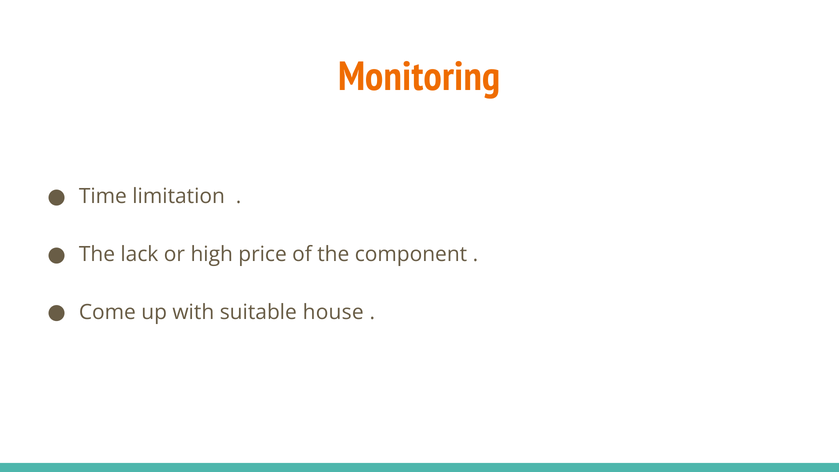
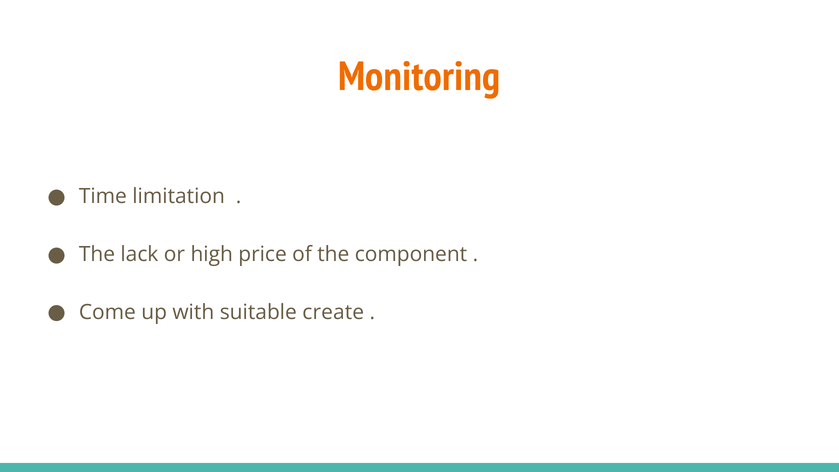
house: house -> create
